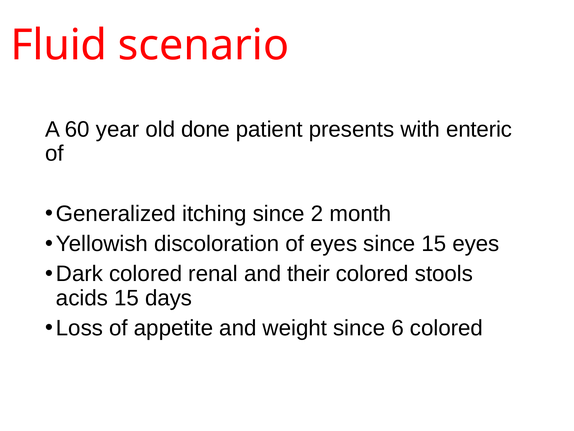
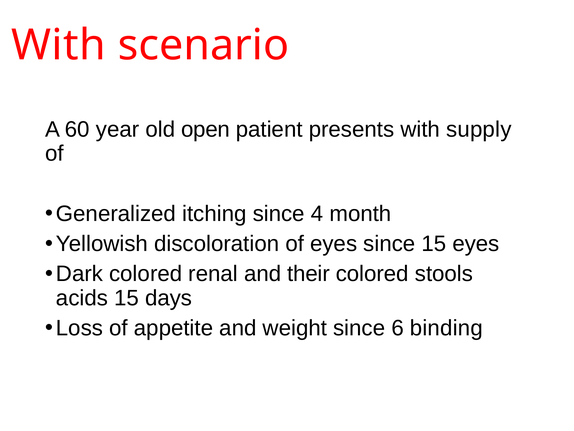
Fluid at (59, 45): Fluid -> With
done: done -> open
enteric: enteric -> supply
2: 2 -> 4
6 colored: colored -> binding
